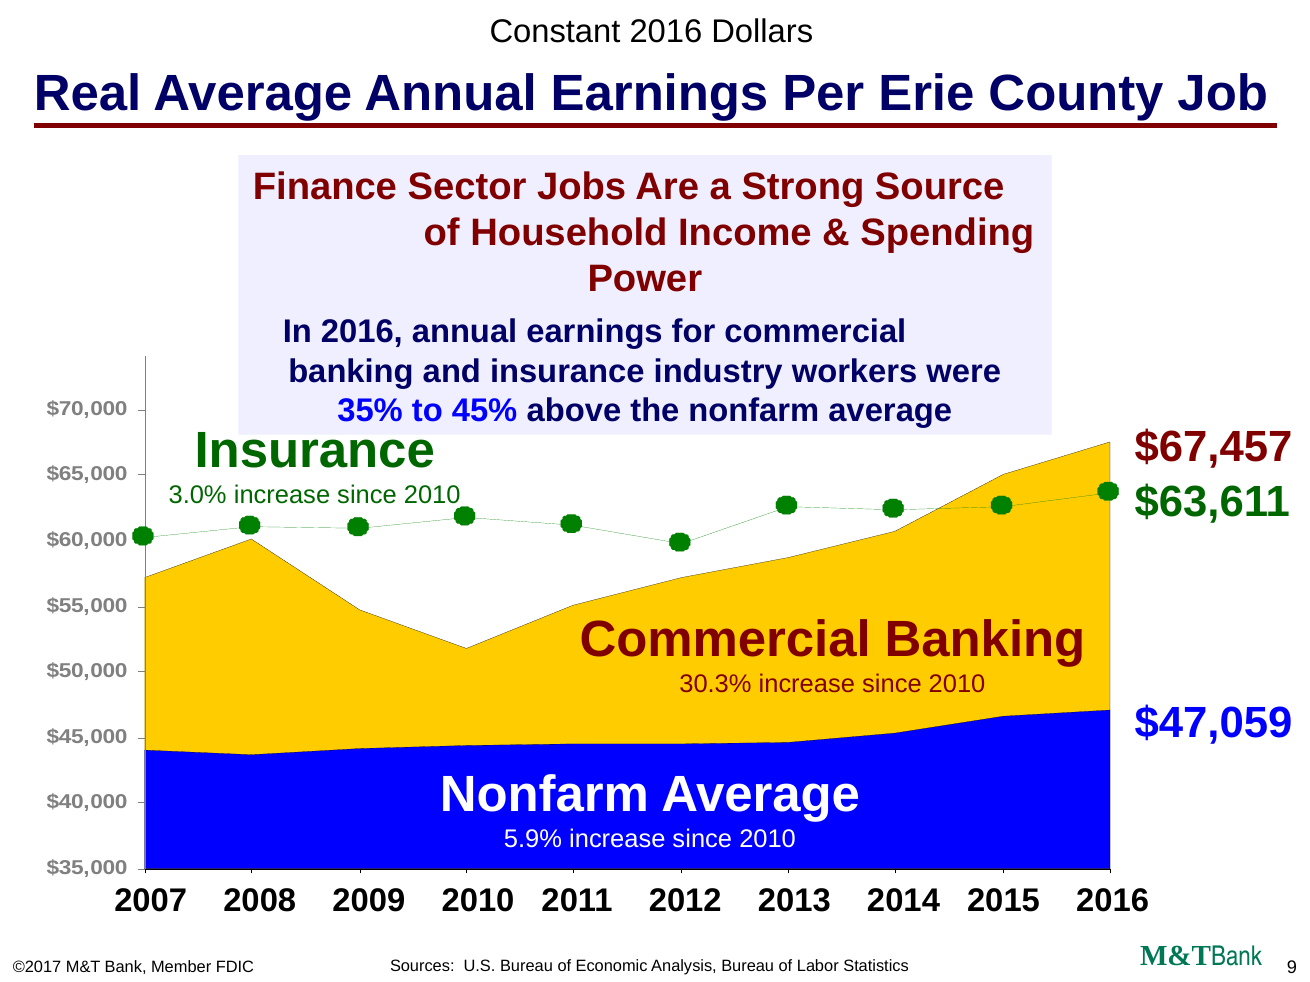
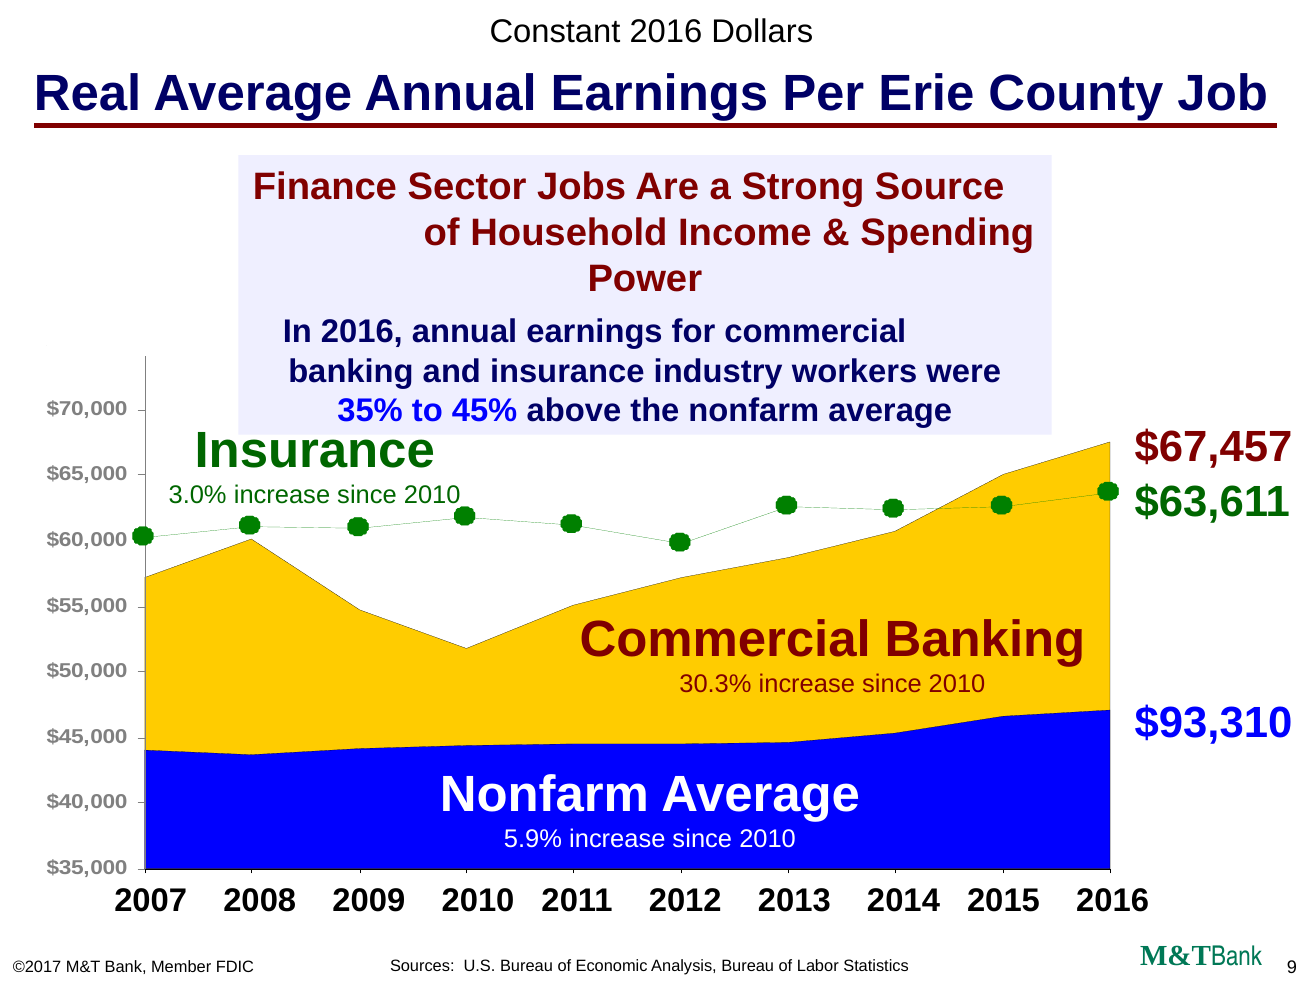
$47,059: $47,059 -> $93,310
